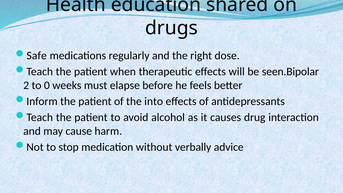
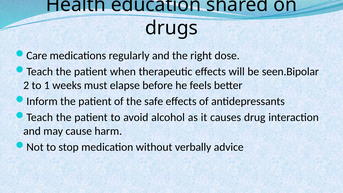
Safe: Safe -> Care
0: 0 -> 1
into: into -> safe
